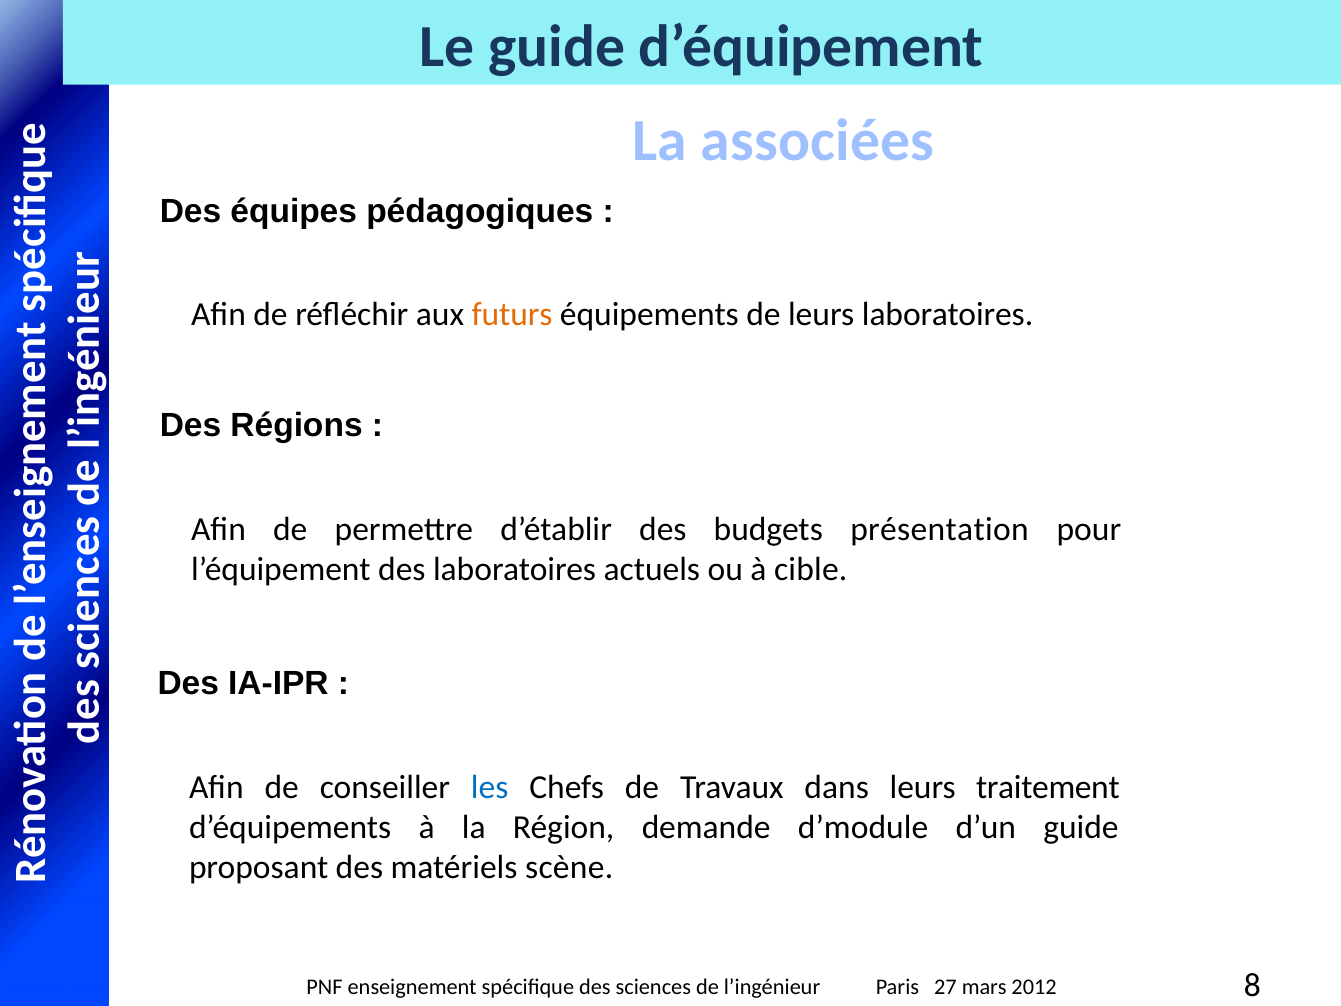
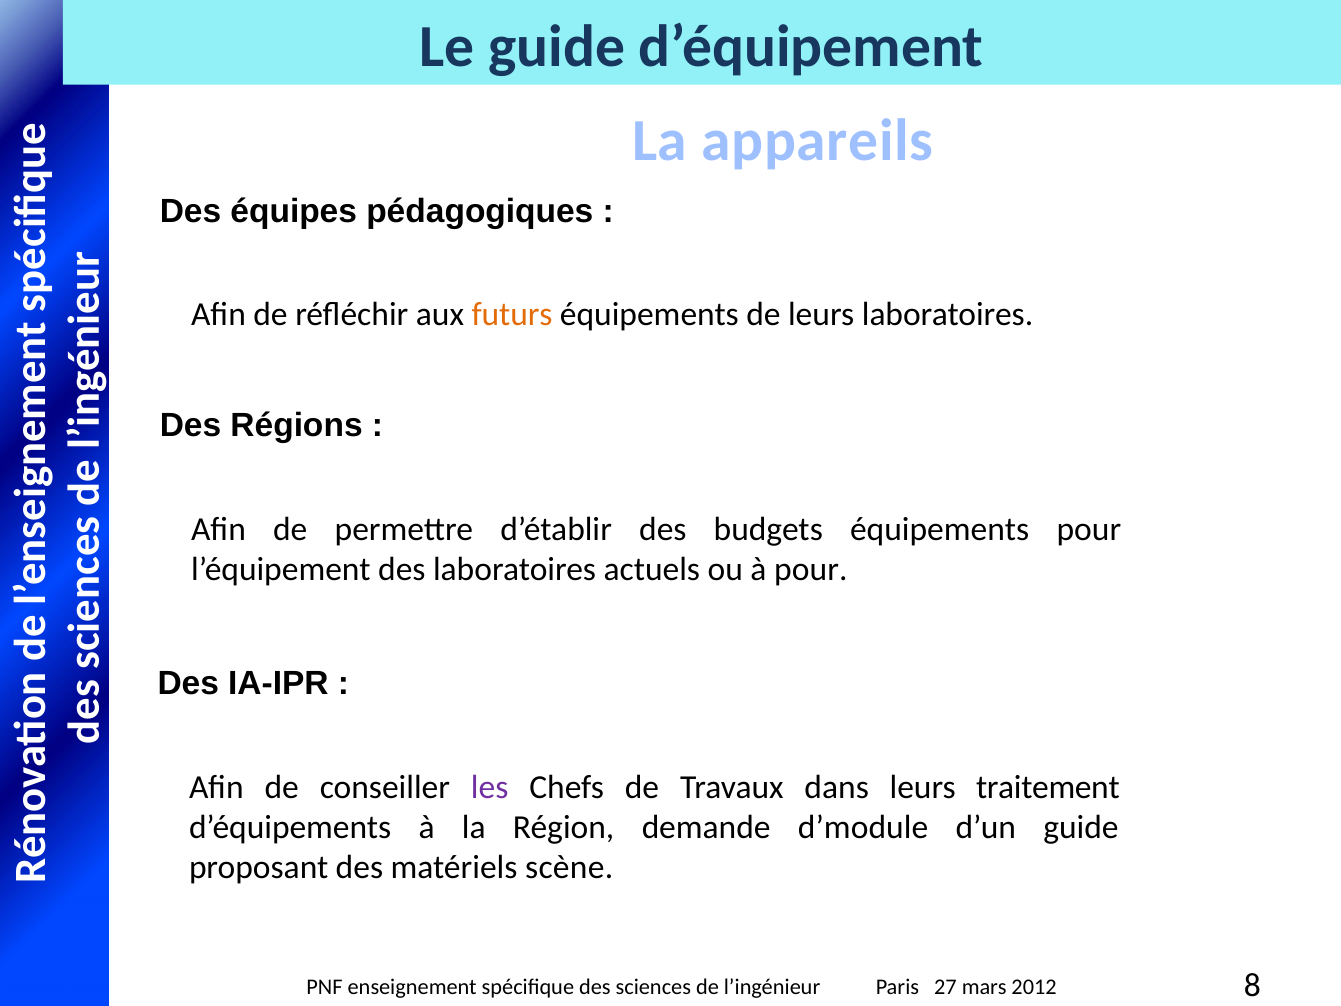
associées: associées -> appareils
budgets présentation: présentation -> équipements
à cible: cible -> pour
les colour: blue -> purple
